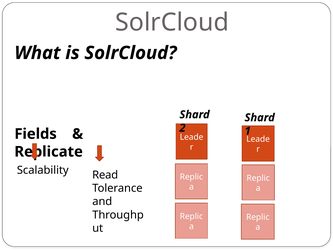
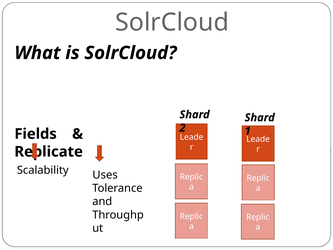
Read: Read -> Uses
